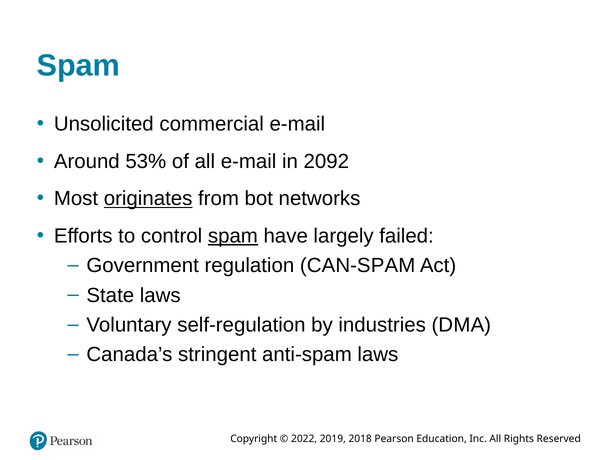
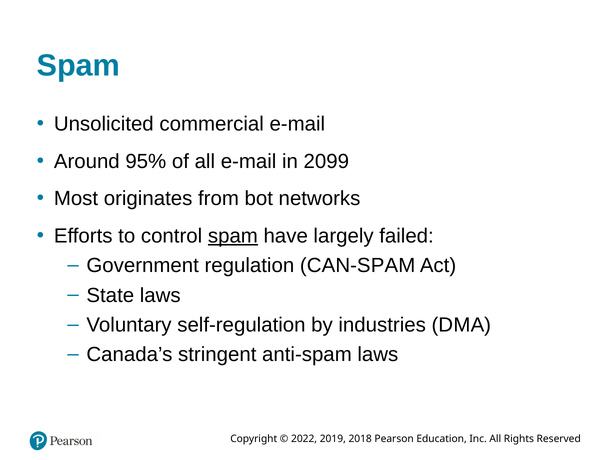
53%: 53% -> 95%
2092: 2092 -> 2099
originates underline: present -> none
